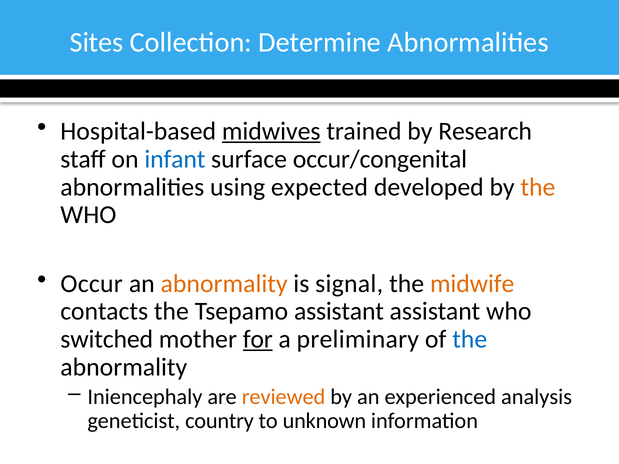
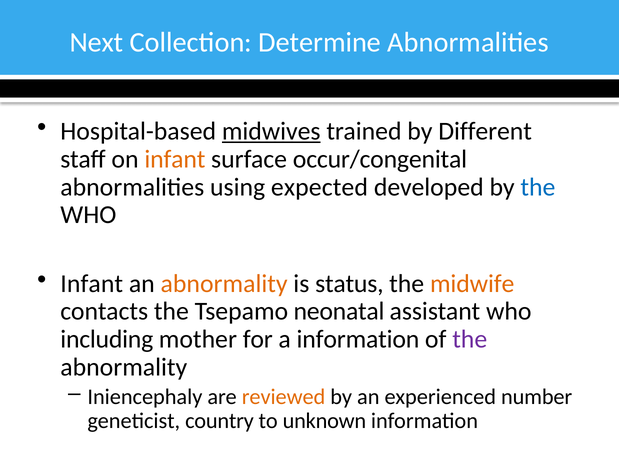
Sites: Sites -> Next
Research: Research -> Different
infant at (175, 159) colour: blue -> orange
the at (538, 187) colour: orange -> blue
Occur at (92, 284): Occur -> Infant
signal: signal -> status
Tsepamo assistant: assistant -> neonatal
switched: switched -> including
for underline: present -> none
a preliminary: preliminary -> information
the at (470, 339) colour: blue -> purple
analysis: analysis -> number
